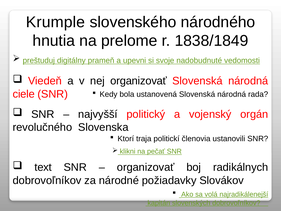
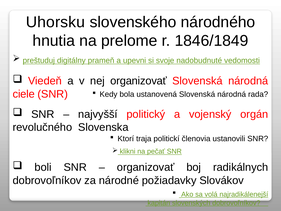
Krumple: Krumple -> Uhorsku
1838/1849: 1838/1849 -> 1846/1849
text: text -> boli
